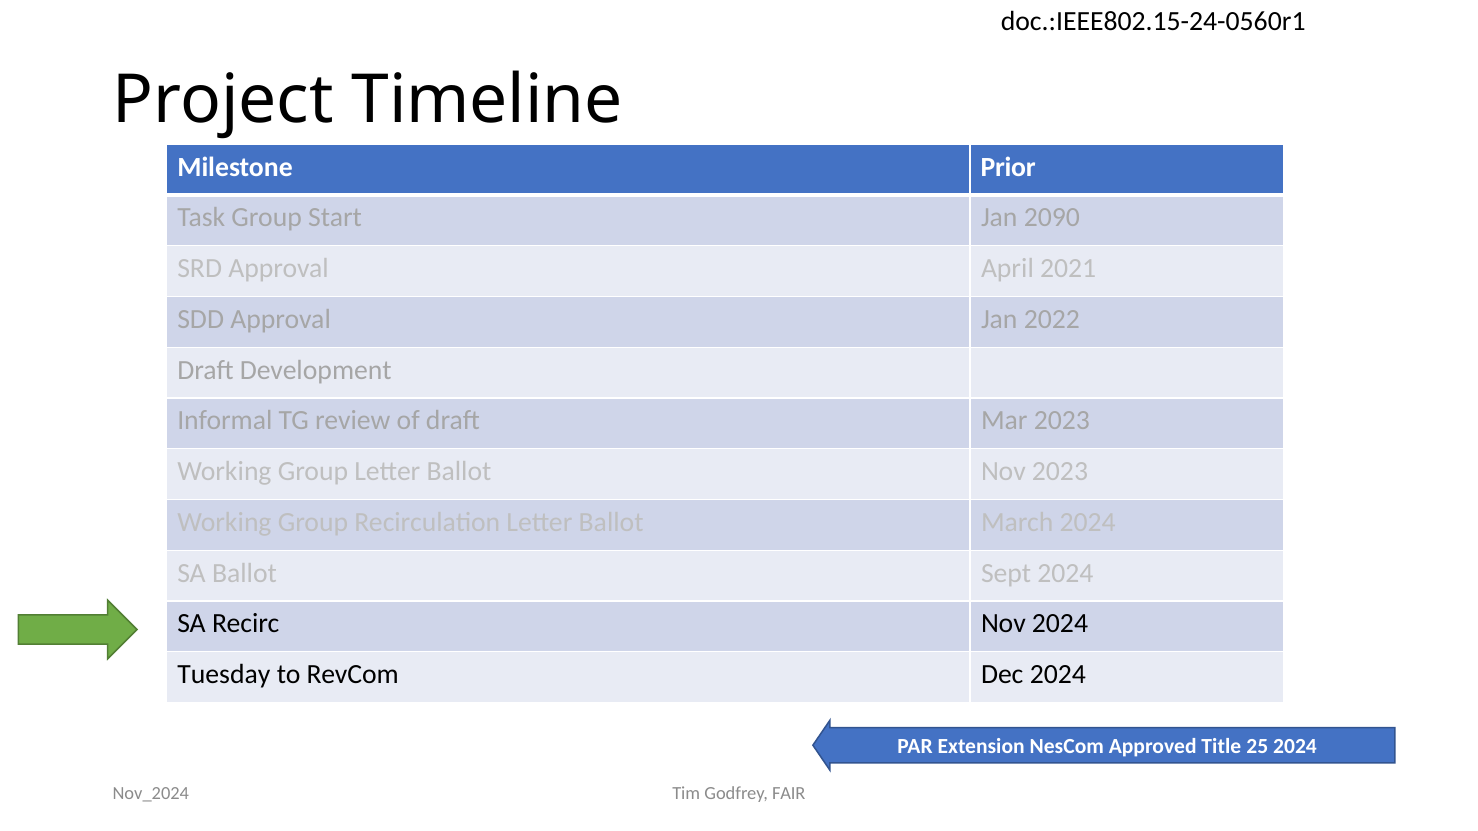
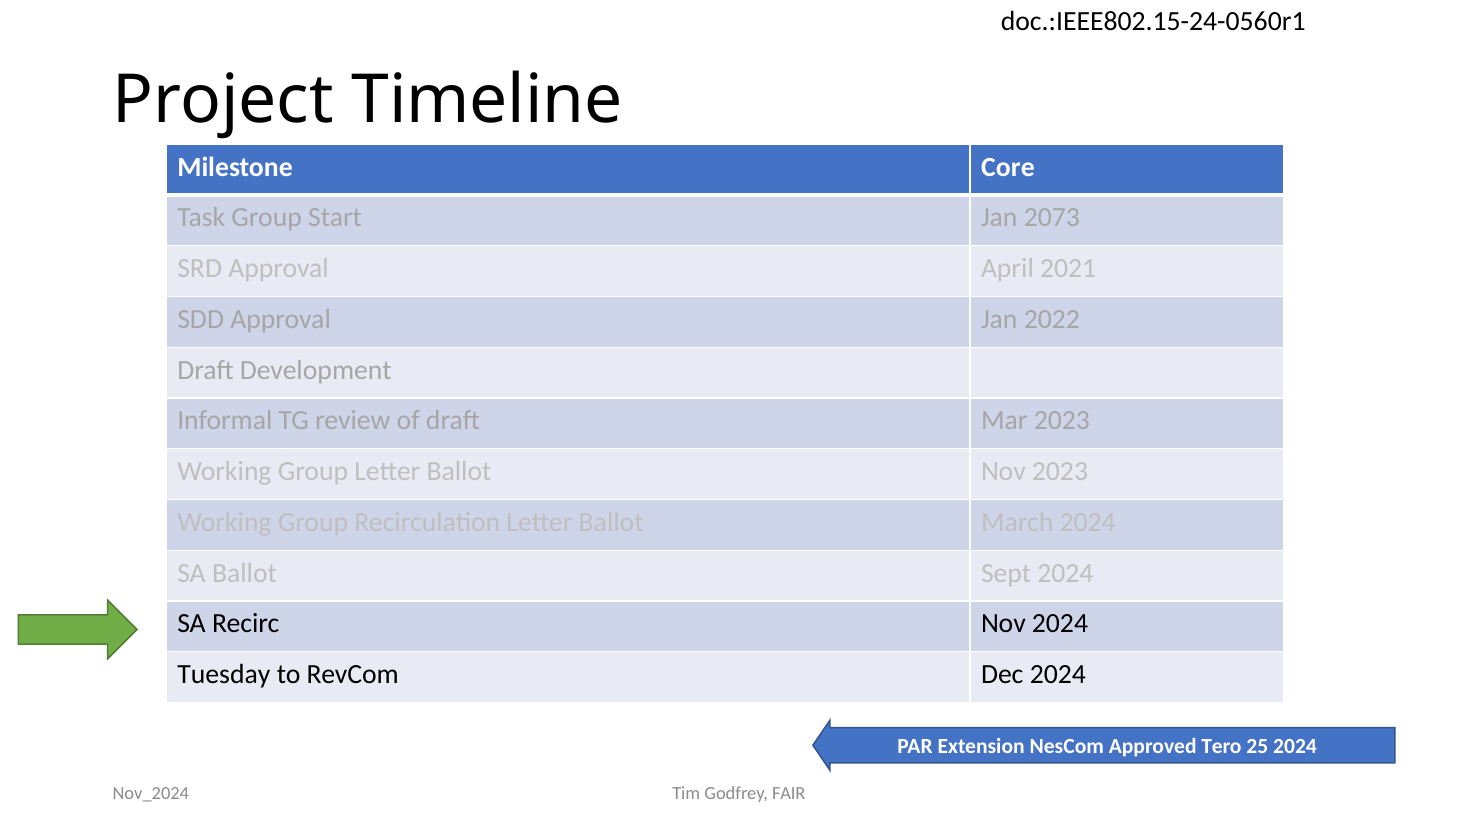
Prior: Prior -> Core
2090: 2090 -> 2073
Title: Title -> Tero
